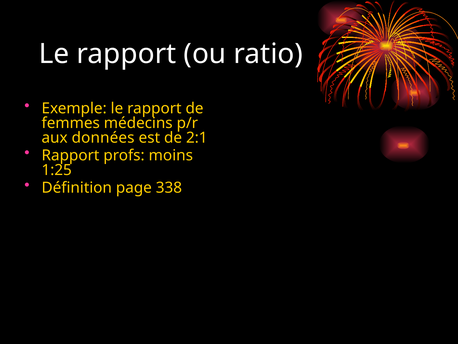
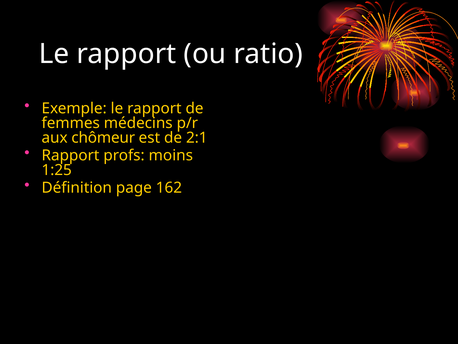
données: données -> chômeur
338: 338 -> 162
